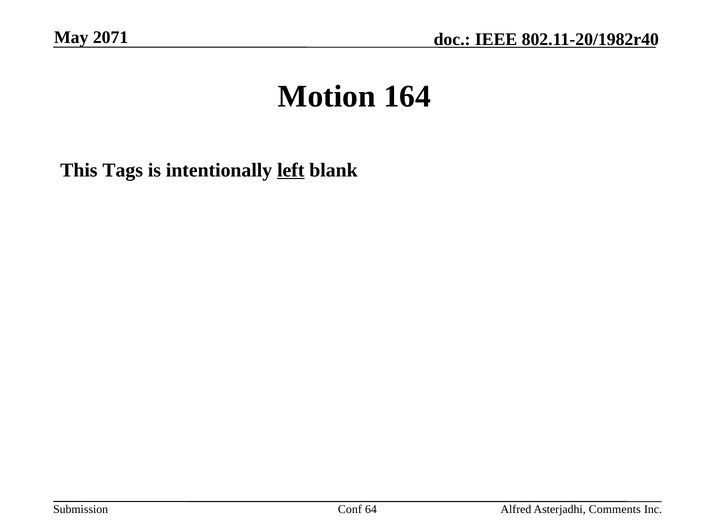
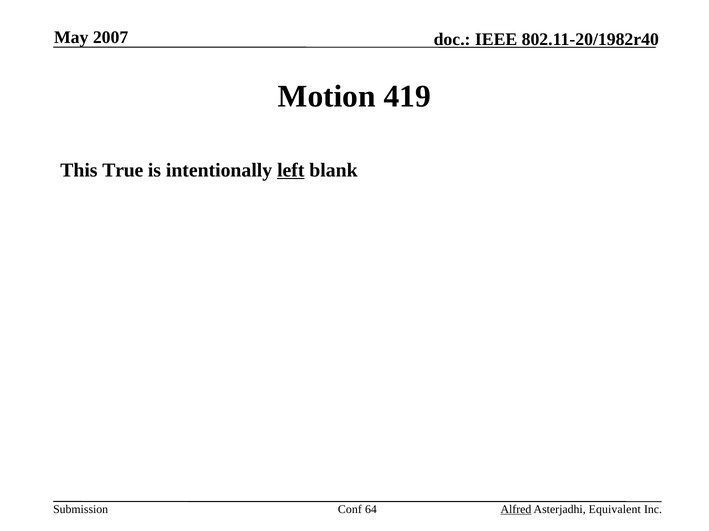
2071: 2071 -> 2007
164: 164 -> 419
Tags: Tags -> True
Alfred underline: none -> present
Comments: Comments -> Equivalent
